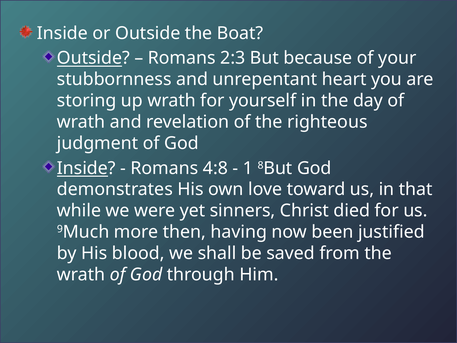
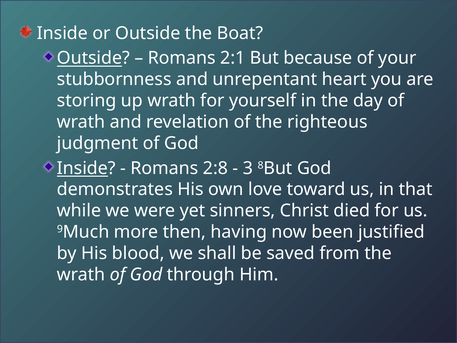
2:3: 2:3 -> 2:1
4:8: 4:8 -> 2:8
1: 1 -> 3
